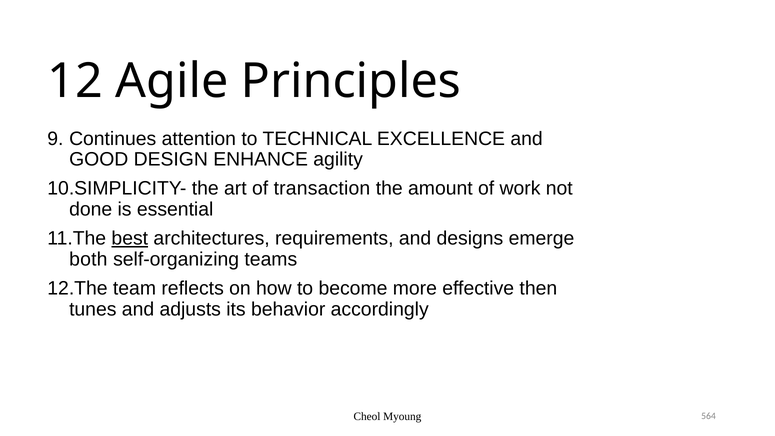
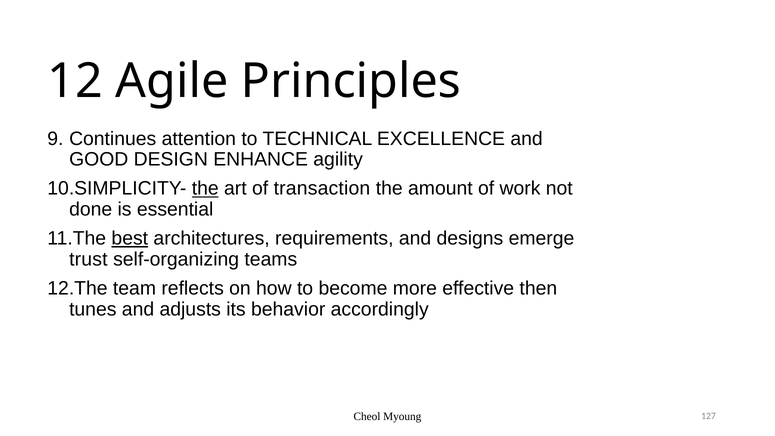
the at (205, 189) underline: none -> present
both: both -> trust
564: 564 -> 127
